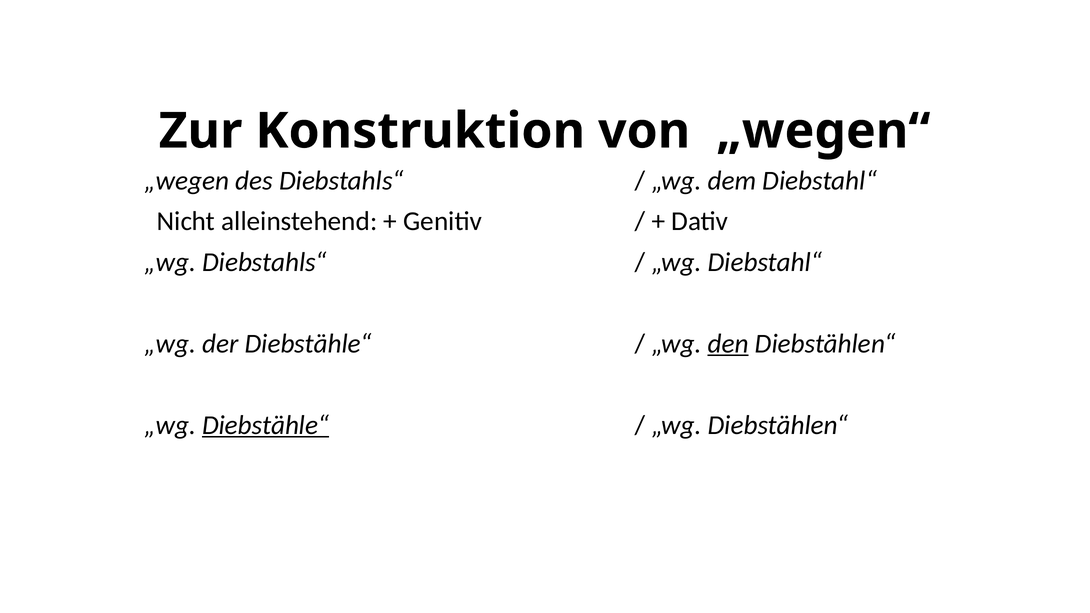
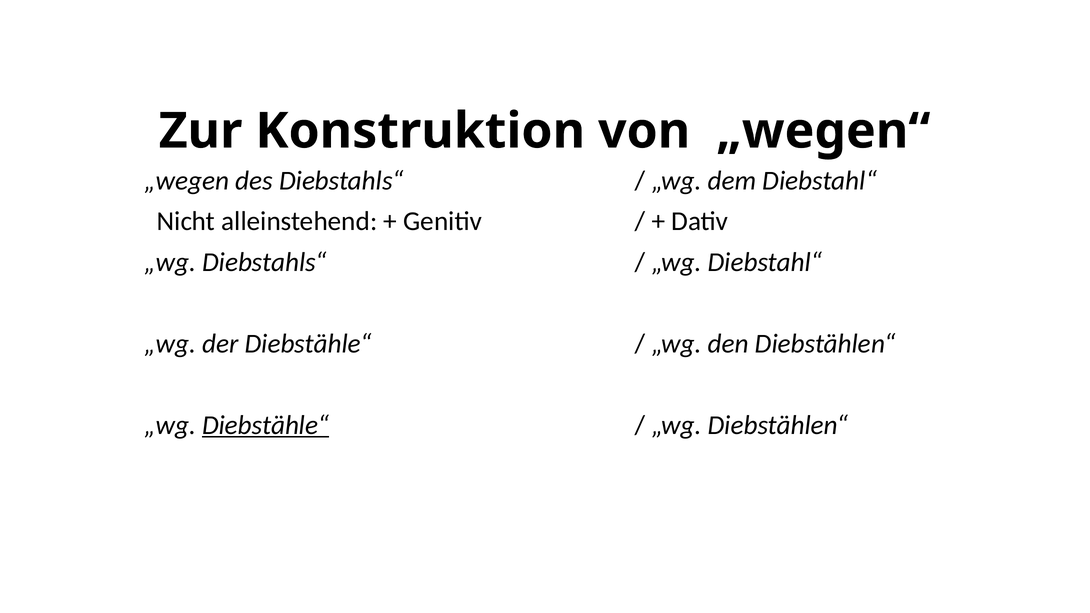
den underline: present -> none
